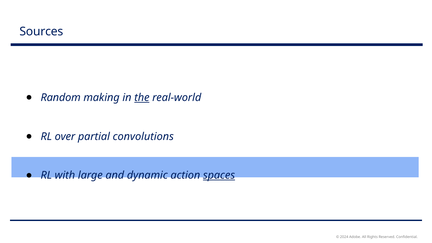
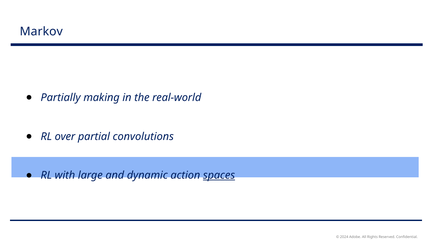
Sources: Sources -> Markov
Random: Random -> Partially
the underline: present -> none
